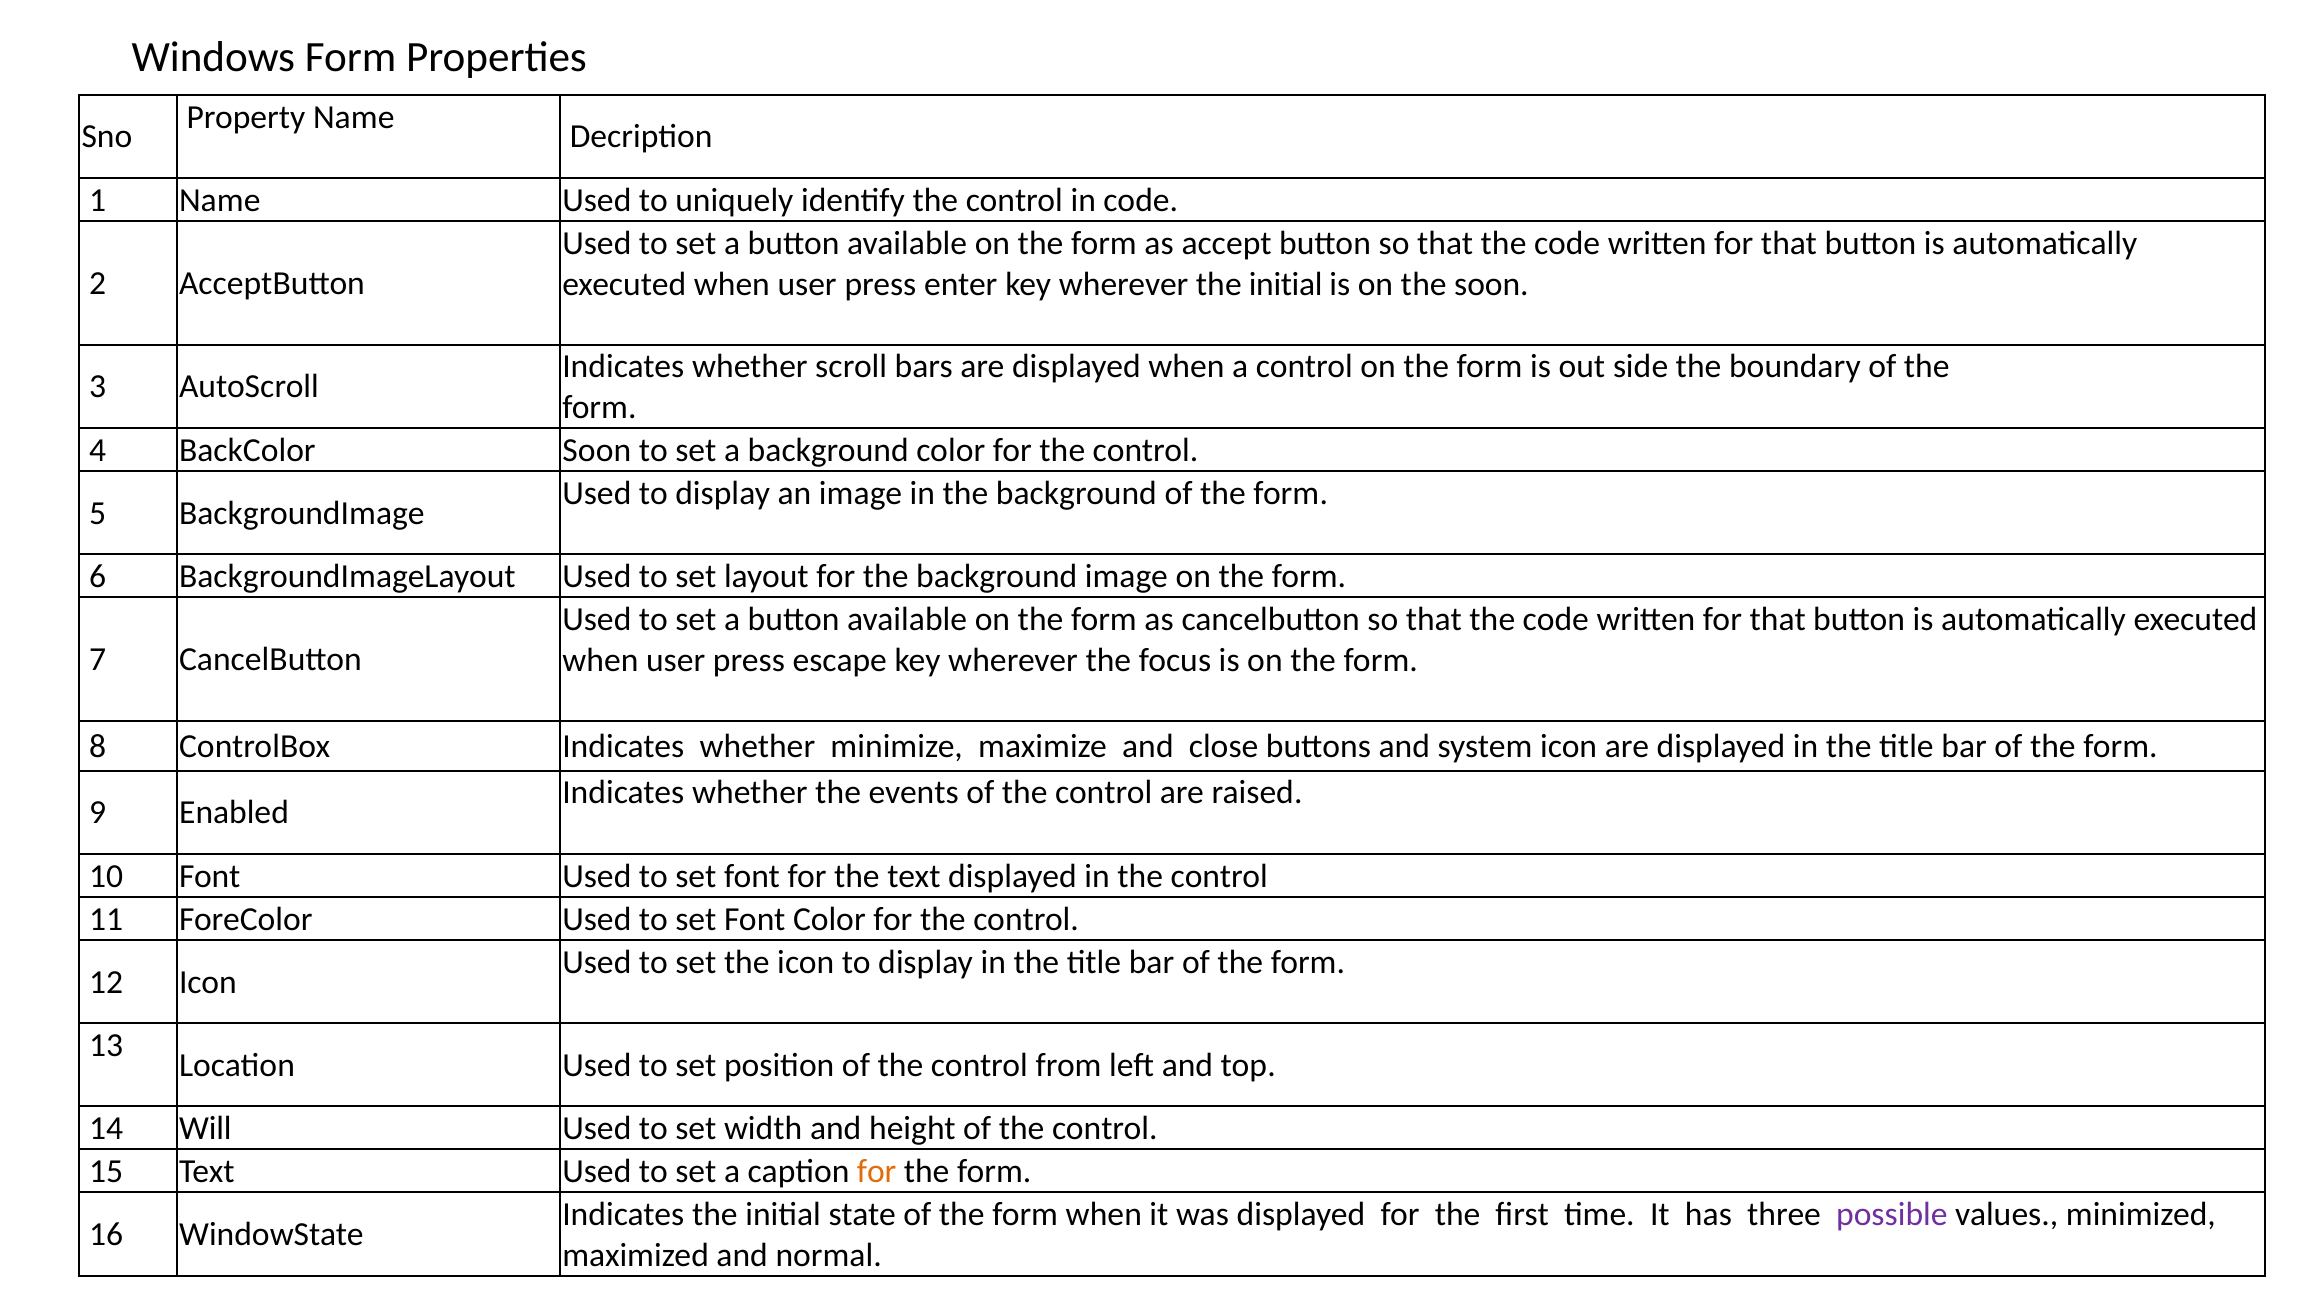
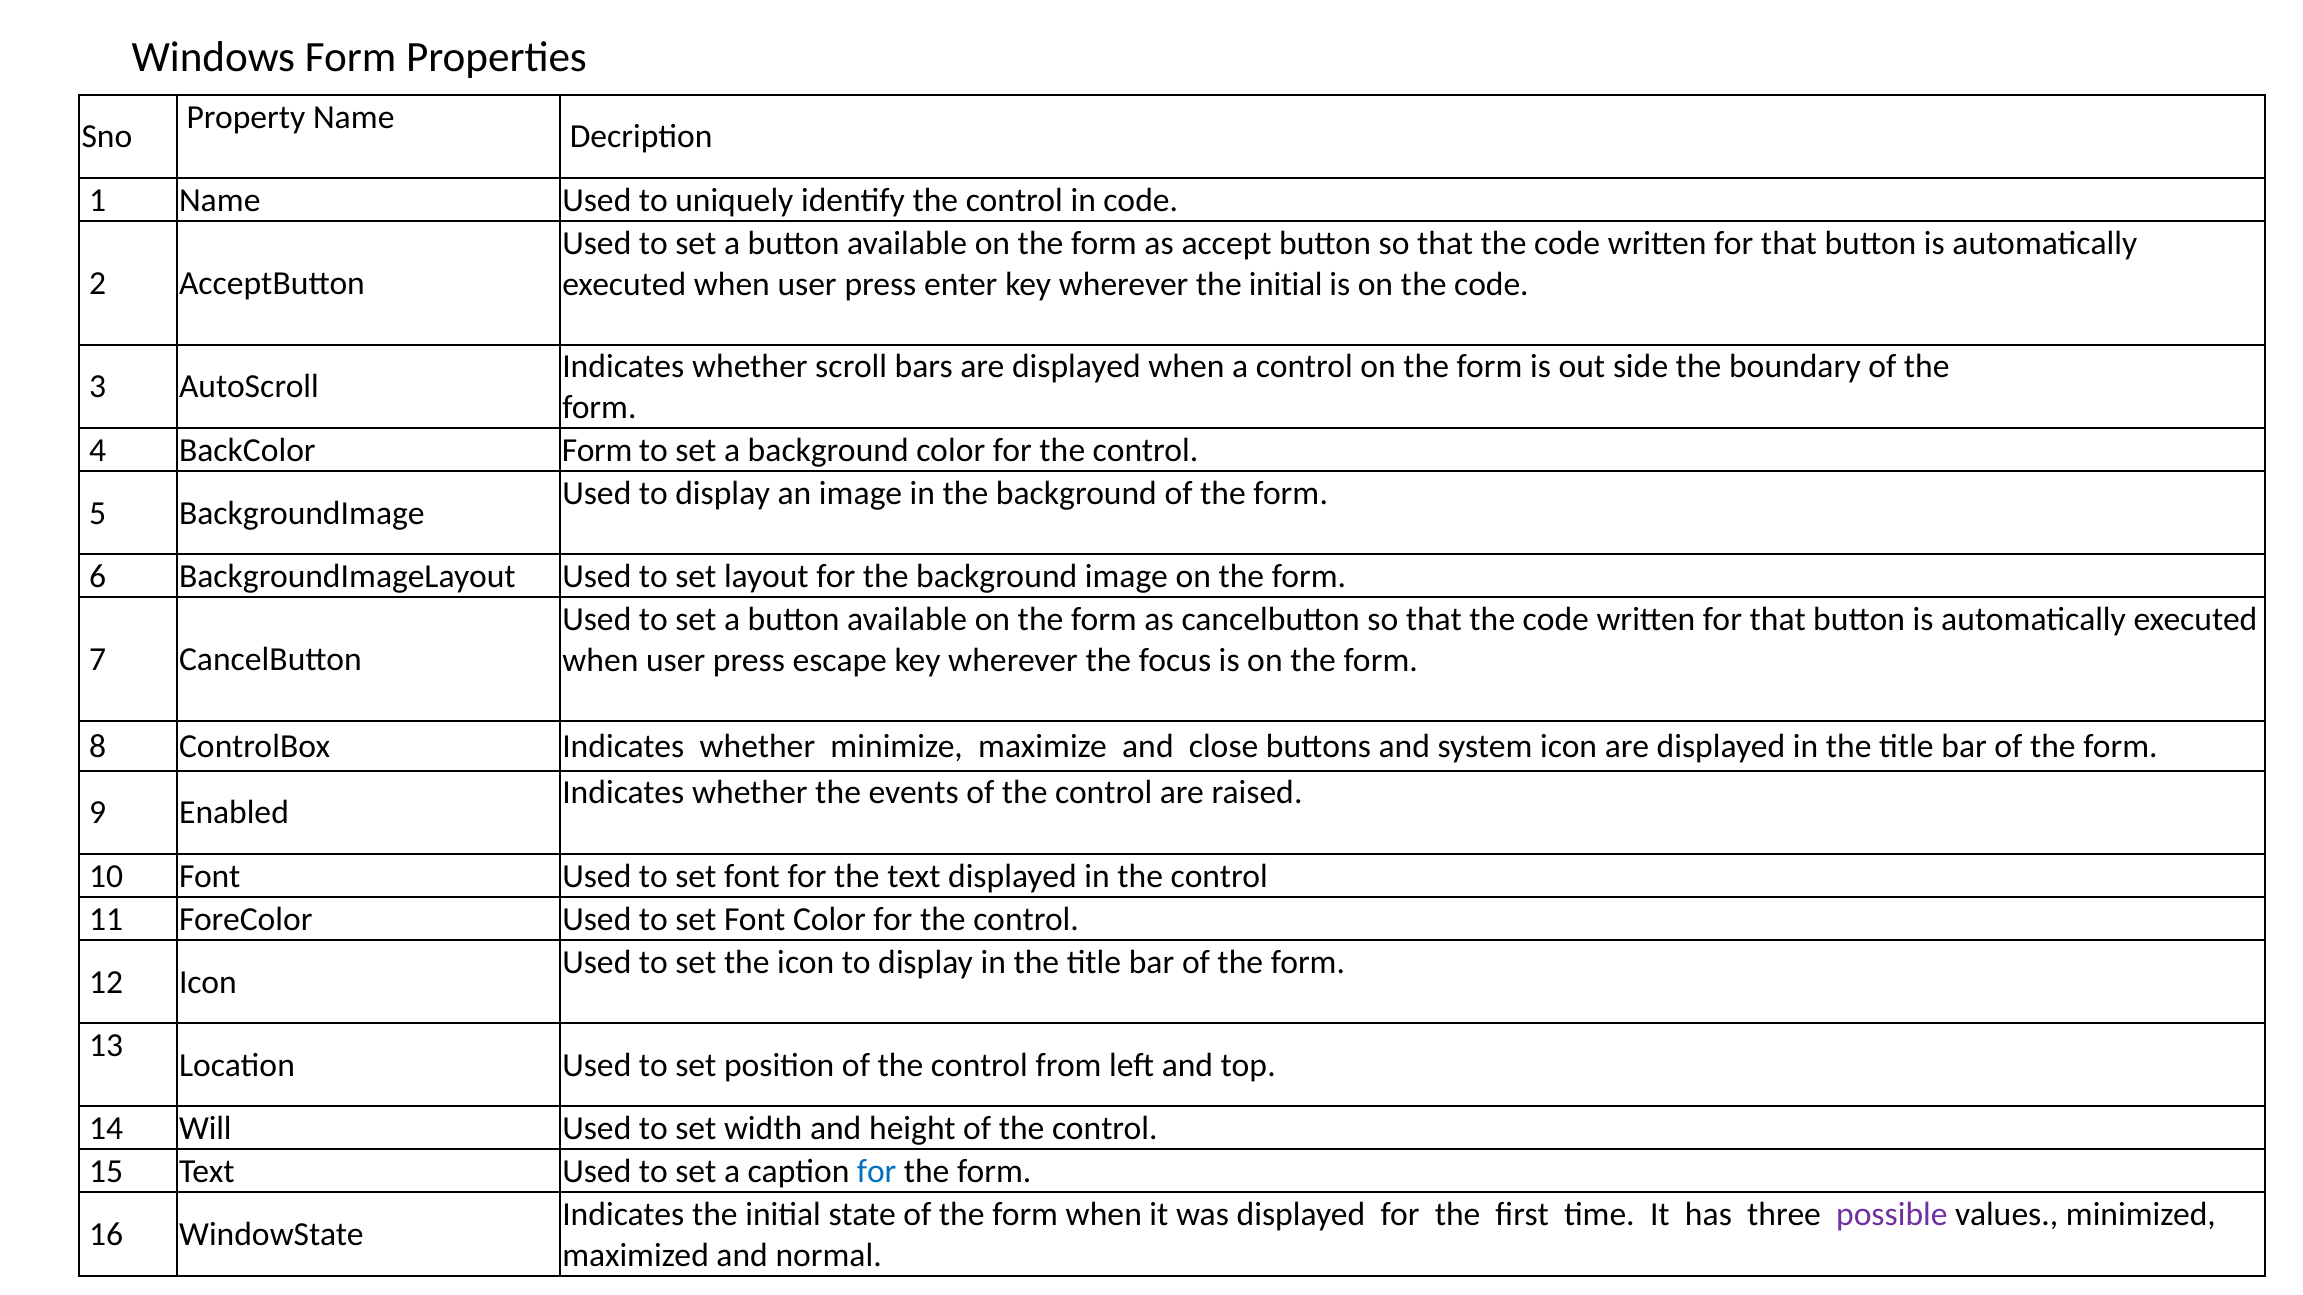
on the soon: soon -> code
BackColor Soon: Soon -> Form
for at (877, 1172) colour: orange -> blue
